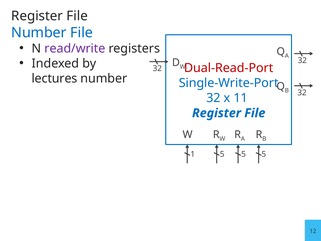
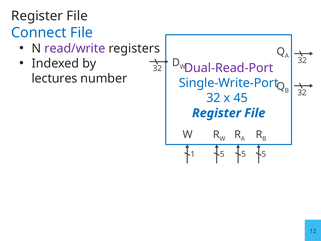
Number at (39, 33): Number -> Connect
Dual-Read-Port colour: red -> purple
11: 11 -> 45
